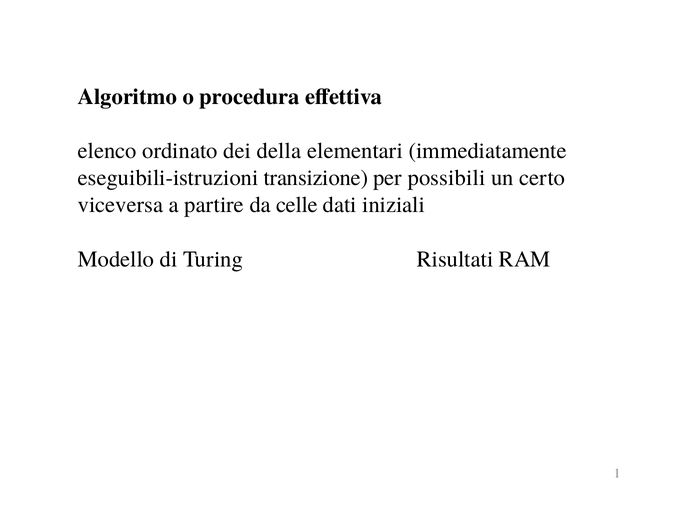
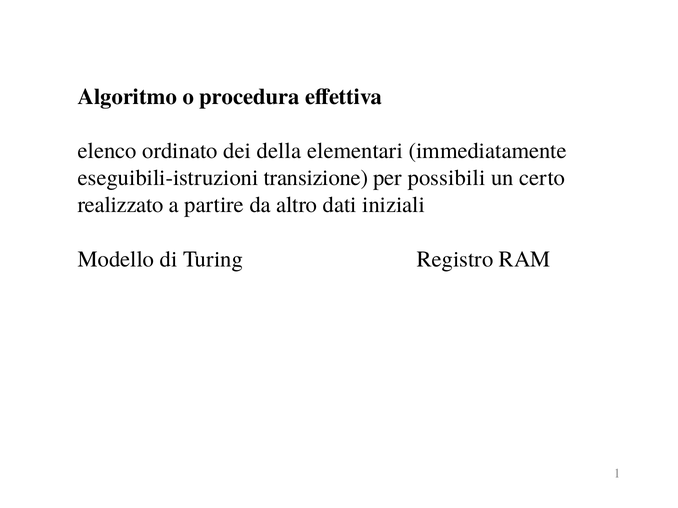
viceversa: viceversa -> realizzato
celle: celle -> altro
Risultati: Risultati -> Registro
